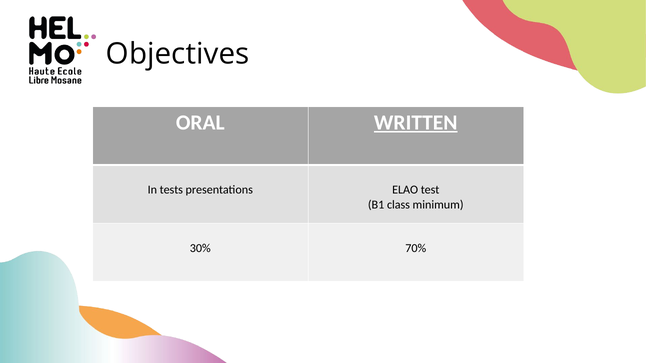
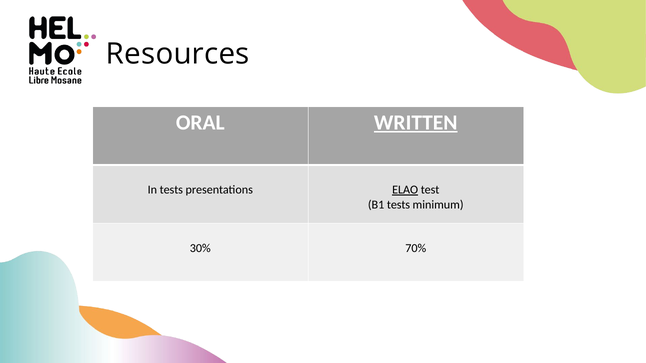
Objectives: Objectives -> Resources
ELAO underline: none -> present
B1 class: class -> tests
